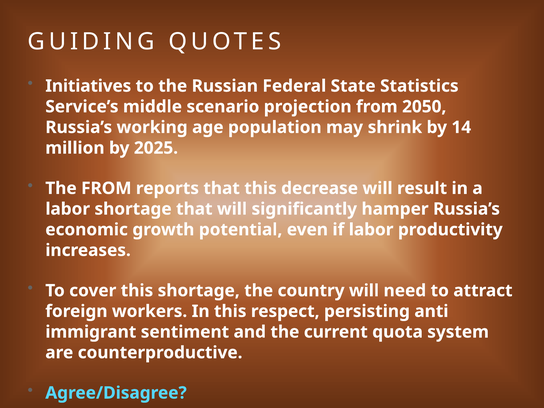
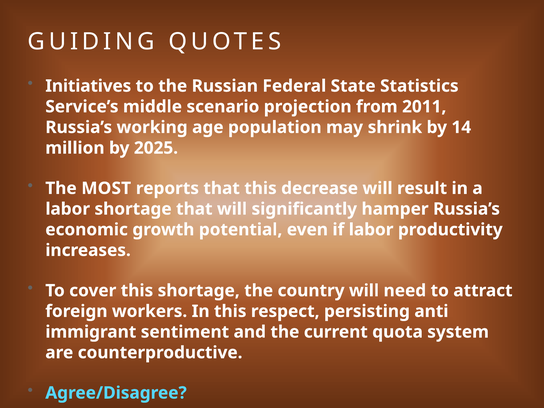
2050: 2050 -> 2011
The FROM: FROM -> MOST
